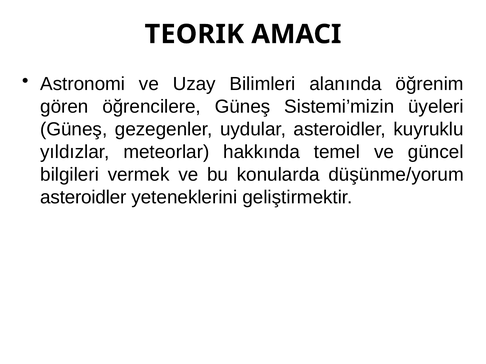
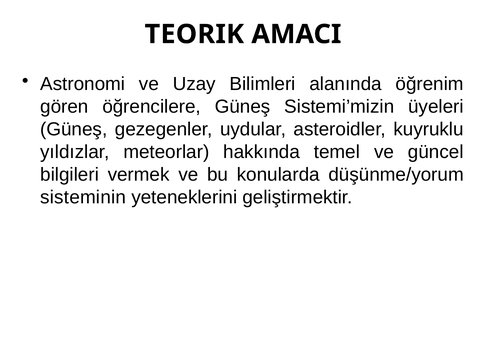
asteroidler at (83, 197): asteroidler -> sisteminin
